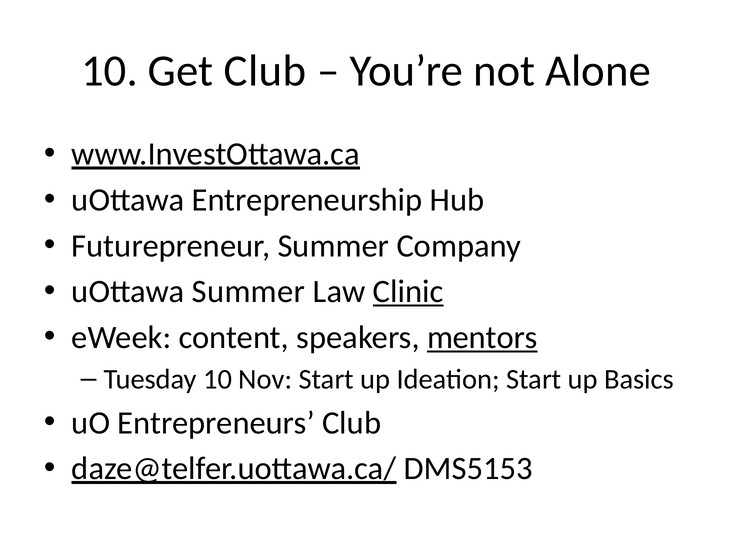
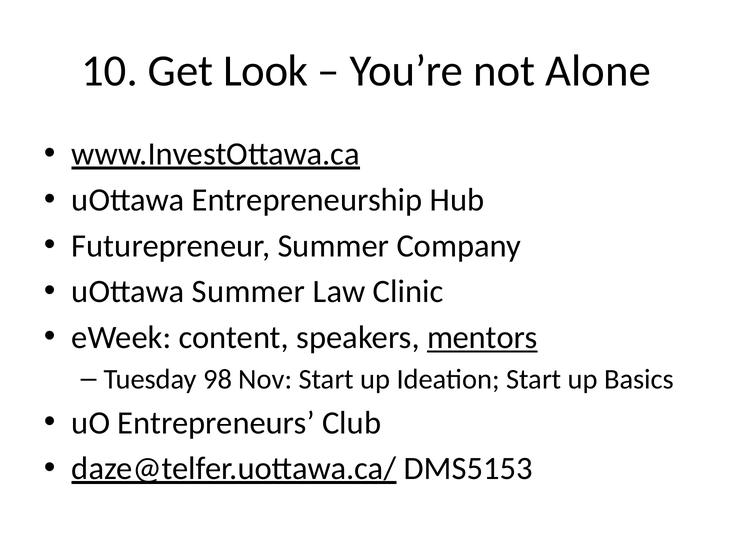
Get Club: Club -> Look
Clinic underline: present -> none
Tuesday 10: 10 -> 98
